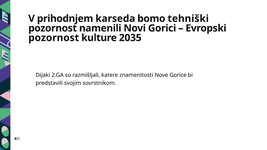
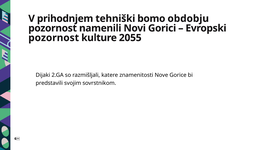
karseda: karseda -> tehniški
tehniški: tehniški -> obdobju
2035: 2035 -> 2055
